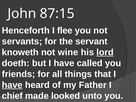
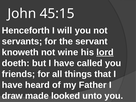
87:15: 87:15 -> 45:15
flee: flee -> will
have at (12, 85) underline: present -> none
chief: chief -> draw
